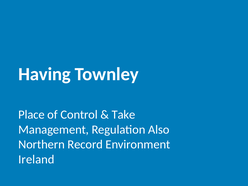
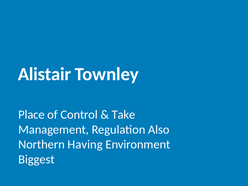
Having: Having -> Alistair
Record: Record -> Having
Ireland: Ireland -> Biggest
